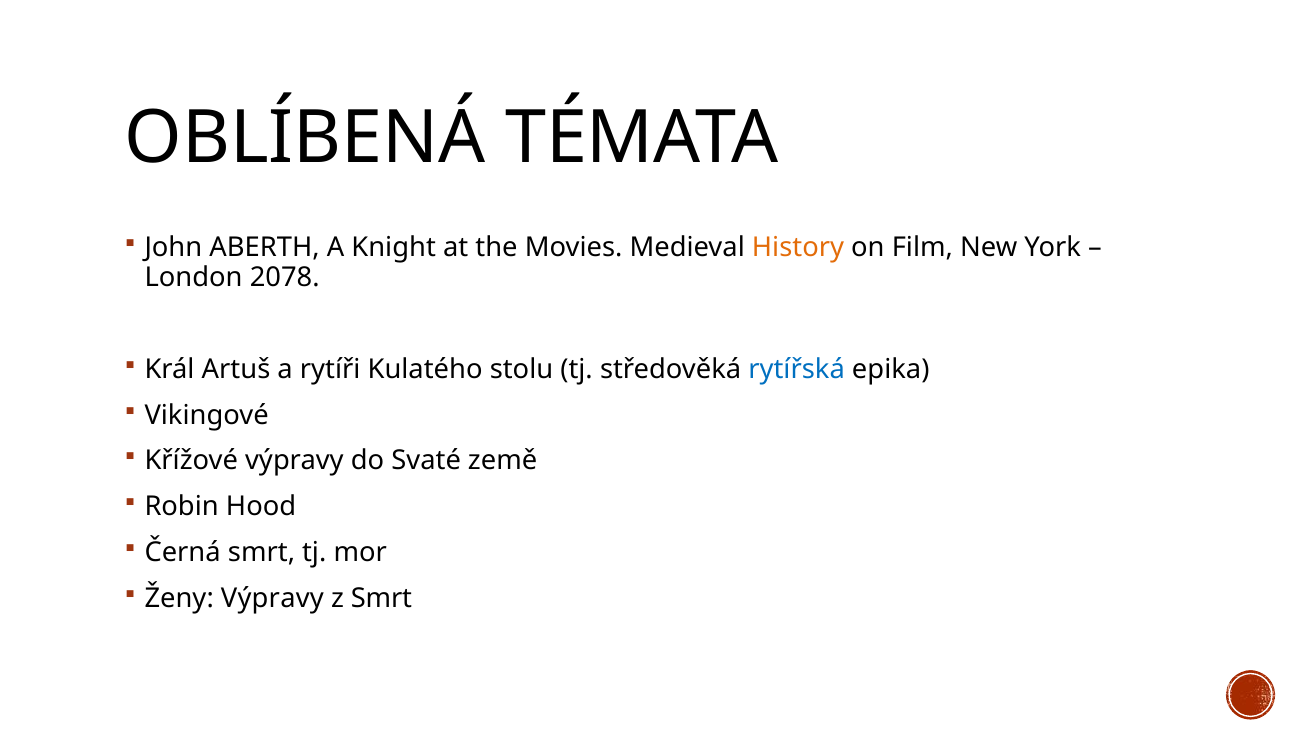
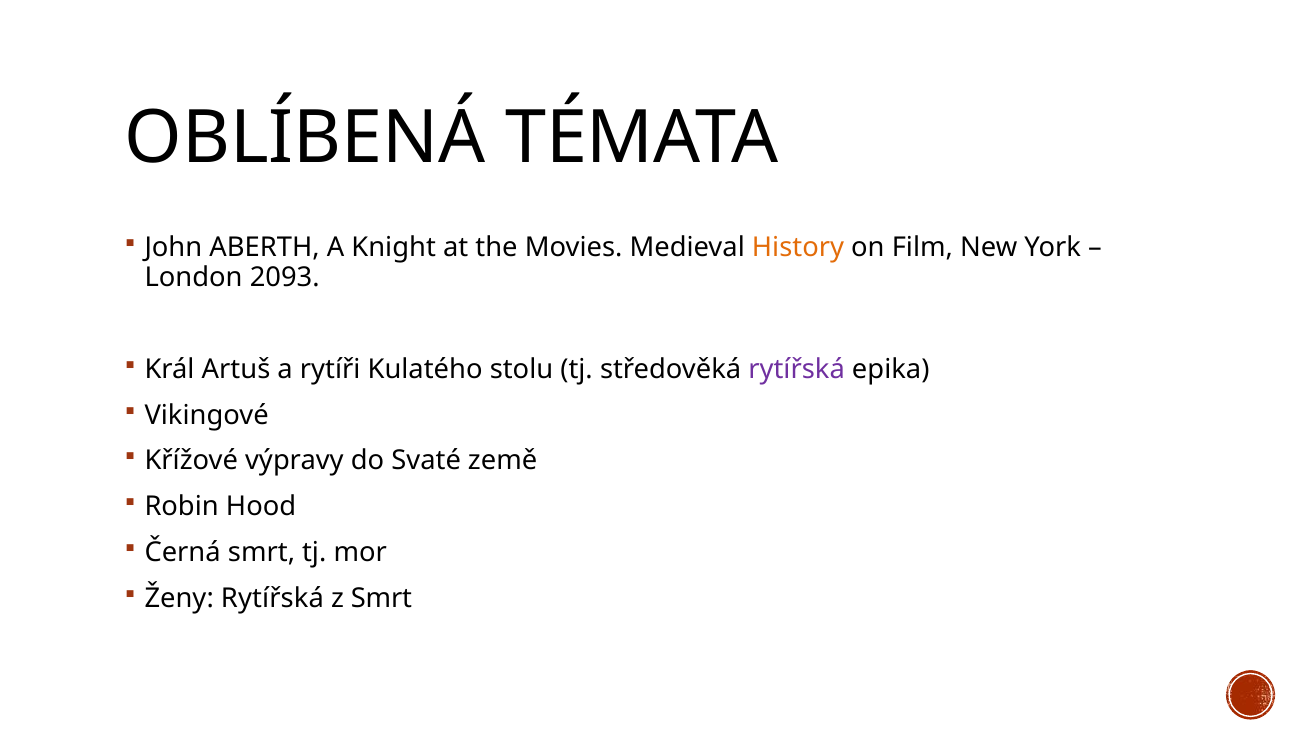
2078: 2078 -> 2093
rytířská at (797, 369) colour: blue -> purple
Ženy Výpravy: Výpravy -> Rytířská
